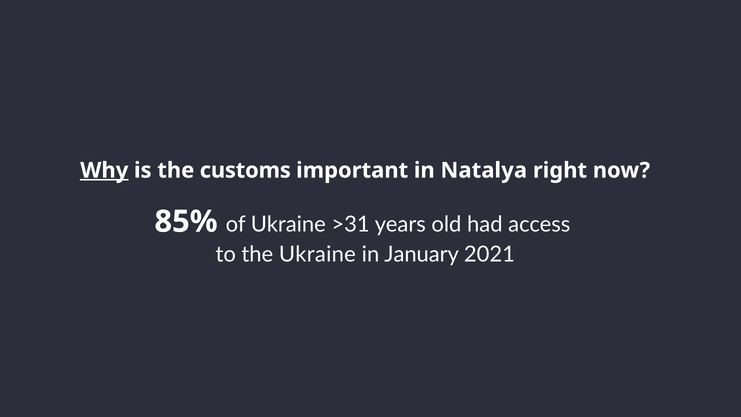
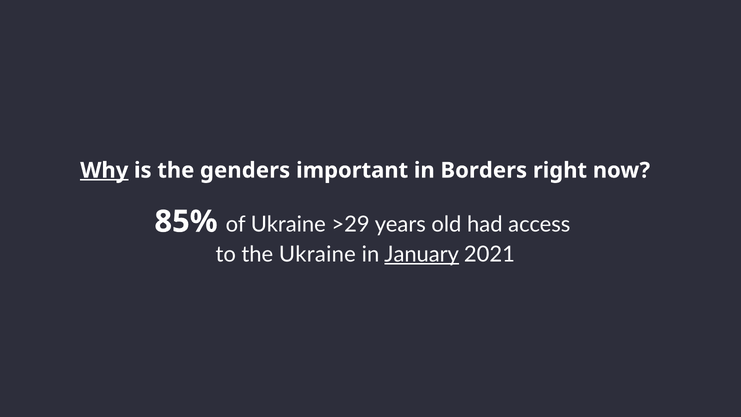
customs: customs -> genders
Natalya: Natalya -> Borders
>31: >31 -> >29
January underline: none -> present
